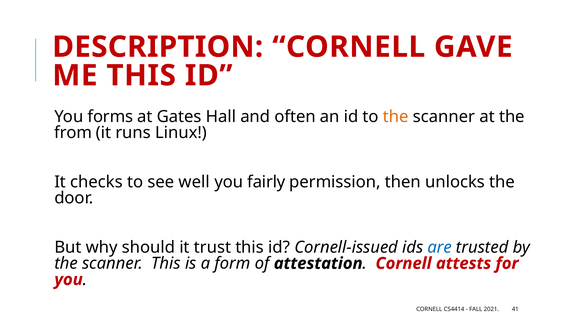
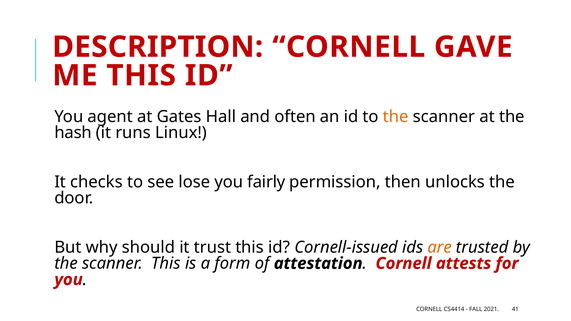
forms: forms -> agent
from: from -> hash
well: well -> lose
are colour: blue -> orange
